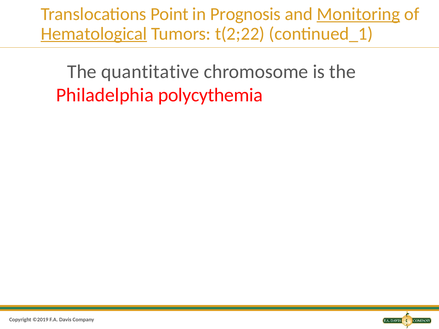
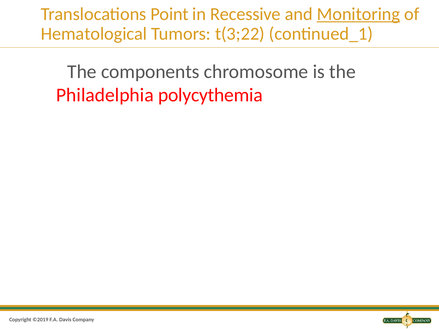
Prognosis: Prognosis -> Recessive
Hematological underline: present -> none
t(2;22: t(2;22 -> t(3;22
quantitative: quantitative -> components
